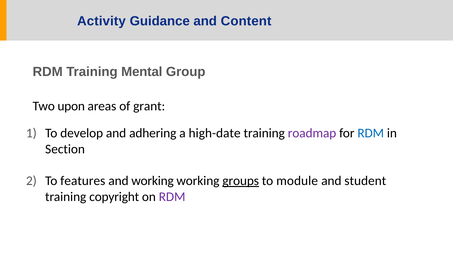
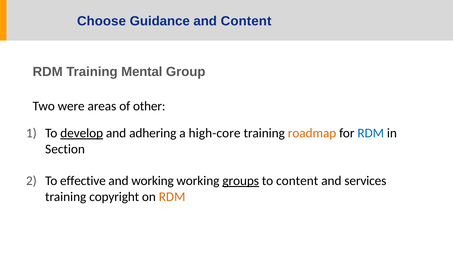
Activity: Activity -> Choose
upon: upon -> were
grant: grant -> other
develop underline: none -> present
high-date: high-date -> high-core
roadmap colour: purple -> orange
features: features -> effective
to module: module -> content
student: student -> services
RDM at (172, 197) colour: purple -> orange
